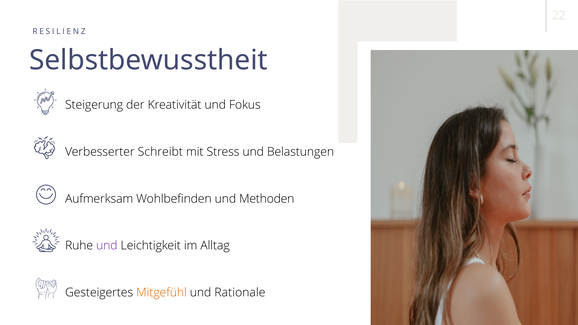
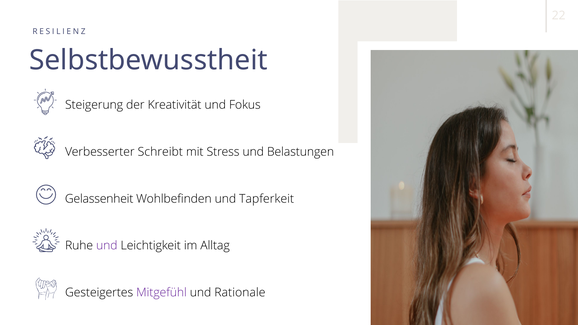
Aufmerksam: Aufmerksam -> Gelassenheit
Methoden: Methoden -> Tapferkeit
Mitgefühl colour: orange -> purple
